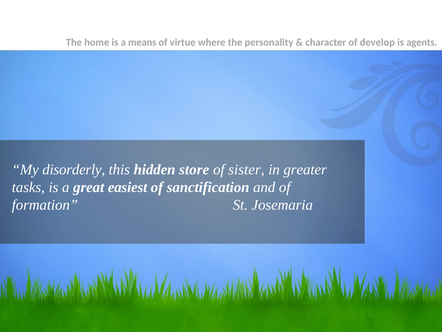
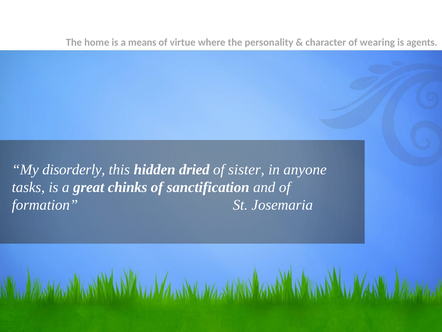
develop: develop -> wearing
store: store -> dried
greater: greater -> anyone
easiest: easiest -> chinks
